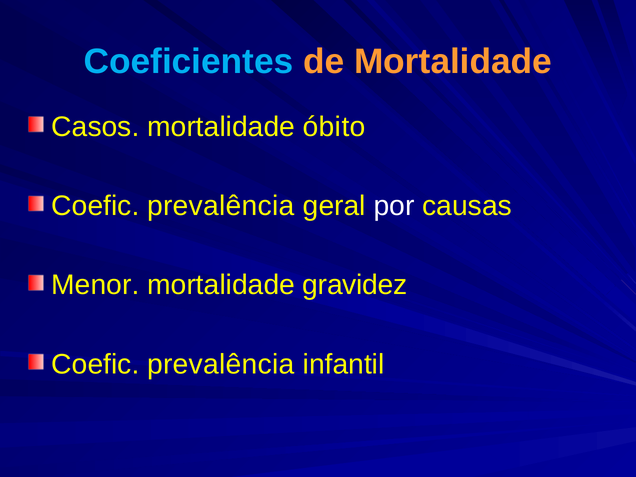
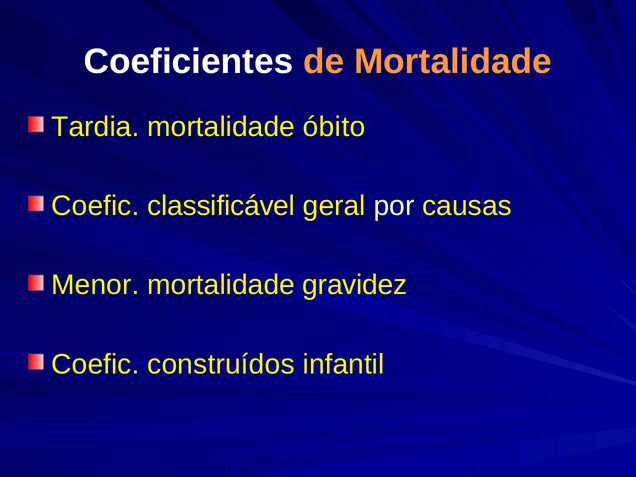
Coeficientes colour: light blue -> white
Casos: Casos -> Tardia
prevalência at (221, 206): prevalência -> classificável
prevalência at (221, 364): prevalência -> construídos
